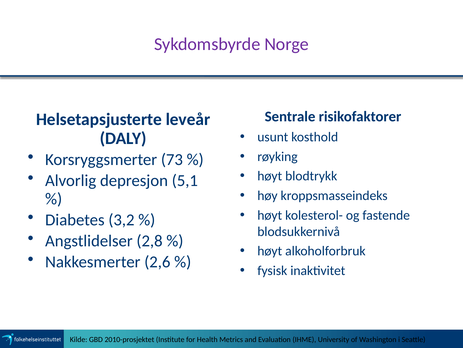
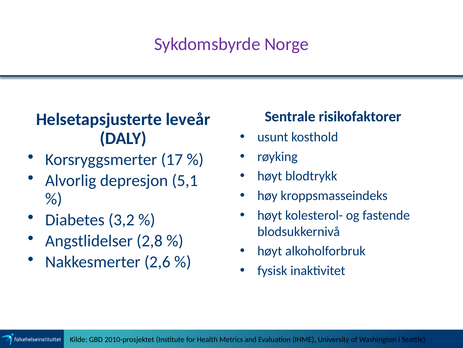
73: 73 -> 17
